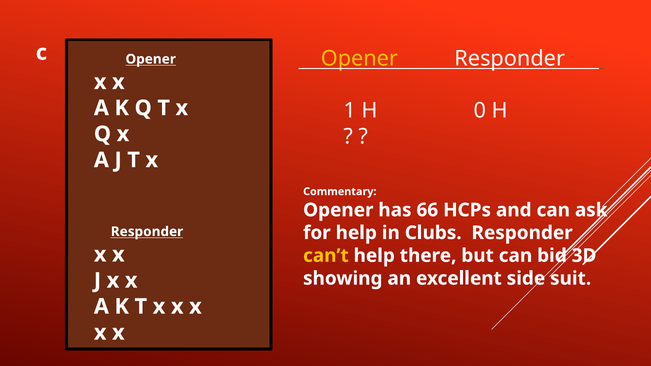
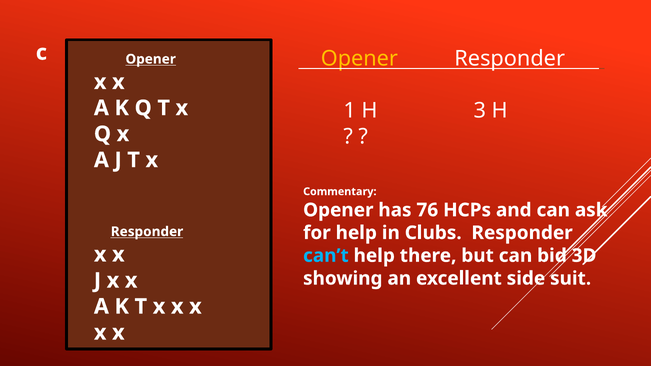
0: 0 -> 3
66: 66 -> 76
can’t colour: yellow -> light blue
